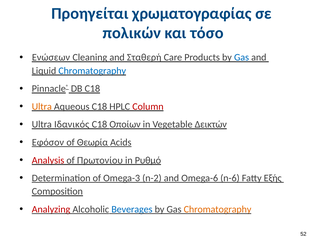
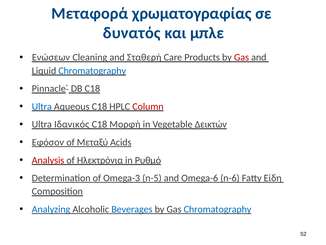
Προηγείται: Προηγείται -> Μεταφορά
πολικών: πολικών -> δυνατός
τόσο: τόσο -> μπλε
Gas at (242, 57) colour: blue -> red
Ultra at (42, 106) colour: orange -> blue
Οποίων: Οποίων -> Μορφή
Θεωρία: Θεωρία -> Μεταξύ
Πρωτονίου: Πρωτονίου -> Ηλεκτρόνια
n-2: n-2 -> n-5
Εξής: Εξής -> Είδη
Analyzing colour: red -> blue
Chromatography at (218, 209) colour: orange -> blue
